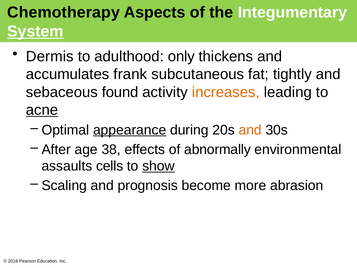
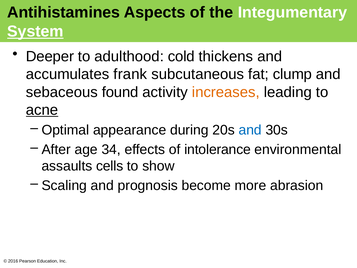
Chemotherapy: Chemotherapy -> Antihistamines
Dermis: Dermis -> Deeper
only: only -> cold
tightly: tightly -> clump
appearance underline: present -> none
and at (250, 130) colour: orange -> blue
38: 38 -> 34
abnormally: abnormally -> intolerance
show underline: present -> none
